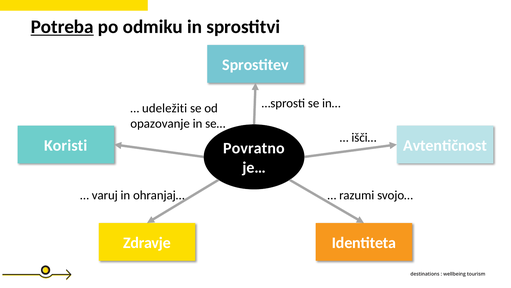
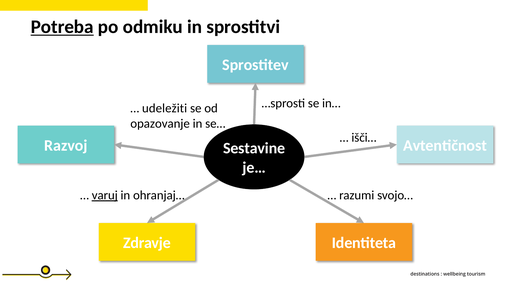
Koristi: Koristi -> Razvoj
Povratno: Povratno -> Sestavine
varuj underline: none -> present
